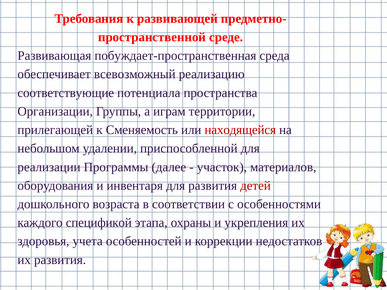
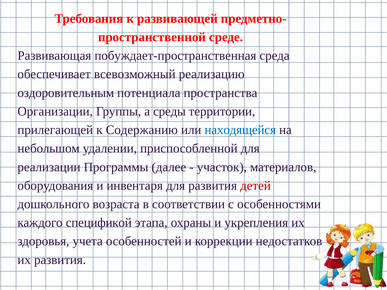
соответствующие: соответствующие -> оздоровительным
играм: играм -> среды
Сменяемость: Сменяемость -> Содержанию
находящейся colour: red -> blue
